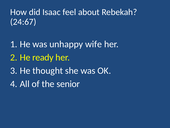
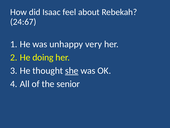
wife: wife -> very
ready: ready -> doing
she underline: none -> present
